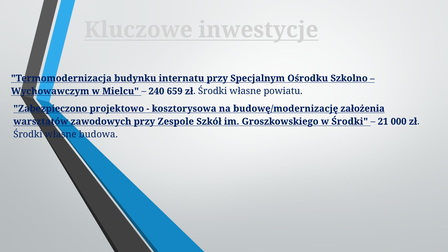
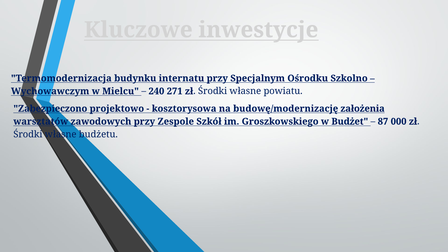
659: 659 -> 271
w Środki: Środki -> Budżet
21: 21 -> 87
budowa: budowa -> budżetu
